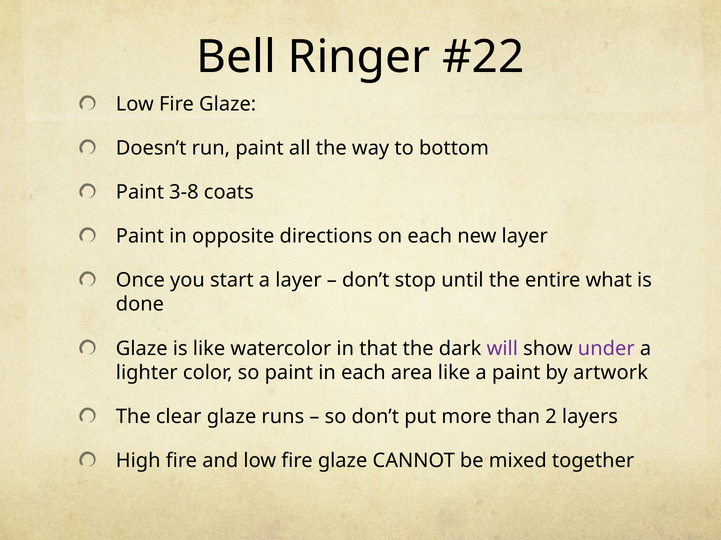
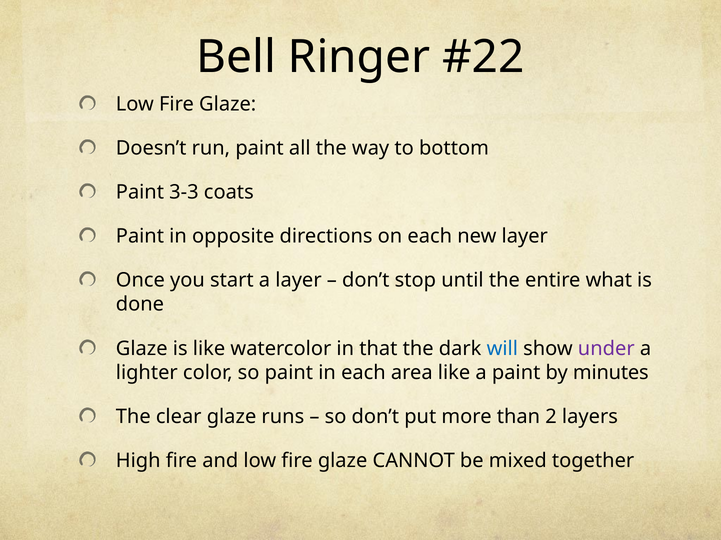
3-8: 3-8 -> 3-3
will colour: purple -> blue
artwork: artwork -> minutes
